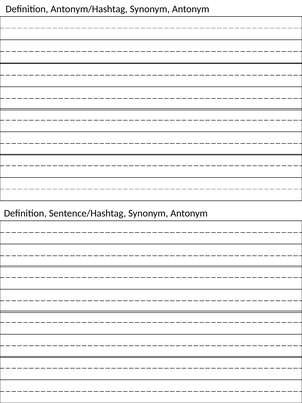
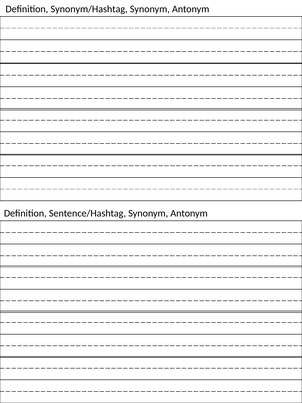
Antonym/Hashtag: Antonym/Hashtag -> Synonym/Hashtag
